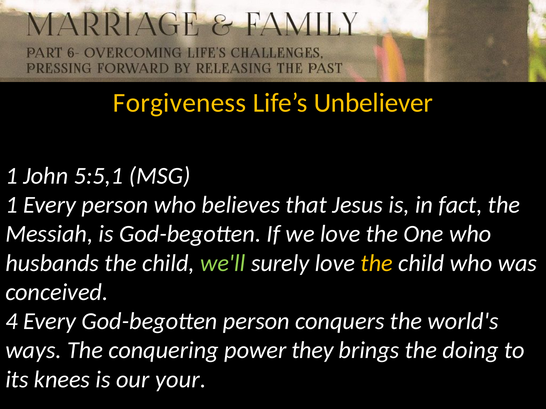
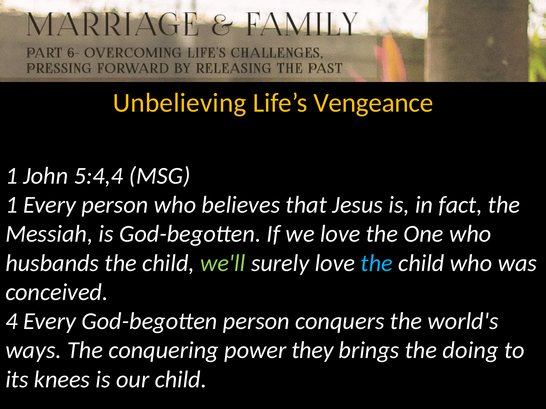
Forgiveness: Forgiveness -> Unbelieving
Unbeliever: Unbeliever -> Vengeance
5:5,1: 5:5,1 -> 5:4,4
the at (377, 263) colour: yellow -> light blue
our your: your -> child
